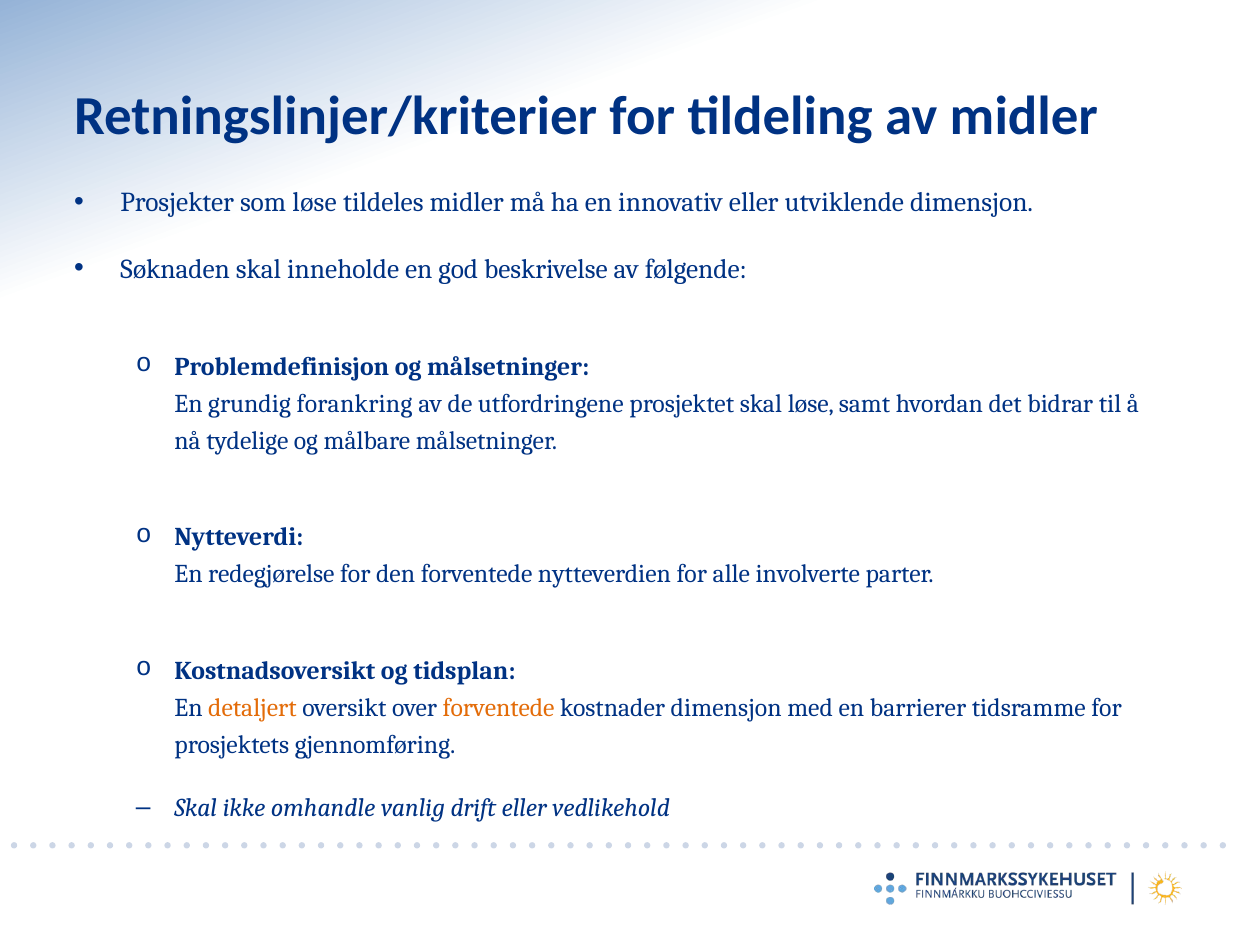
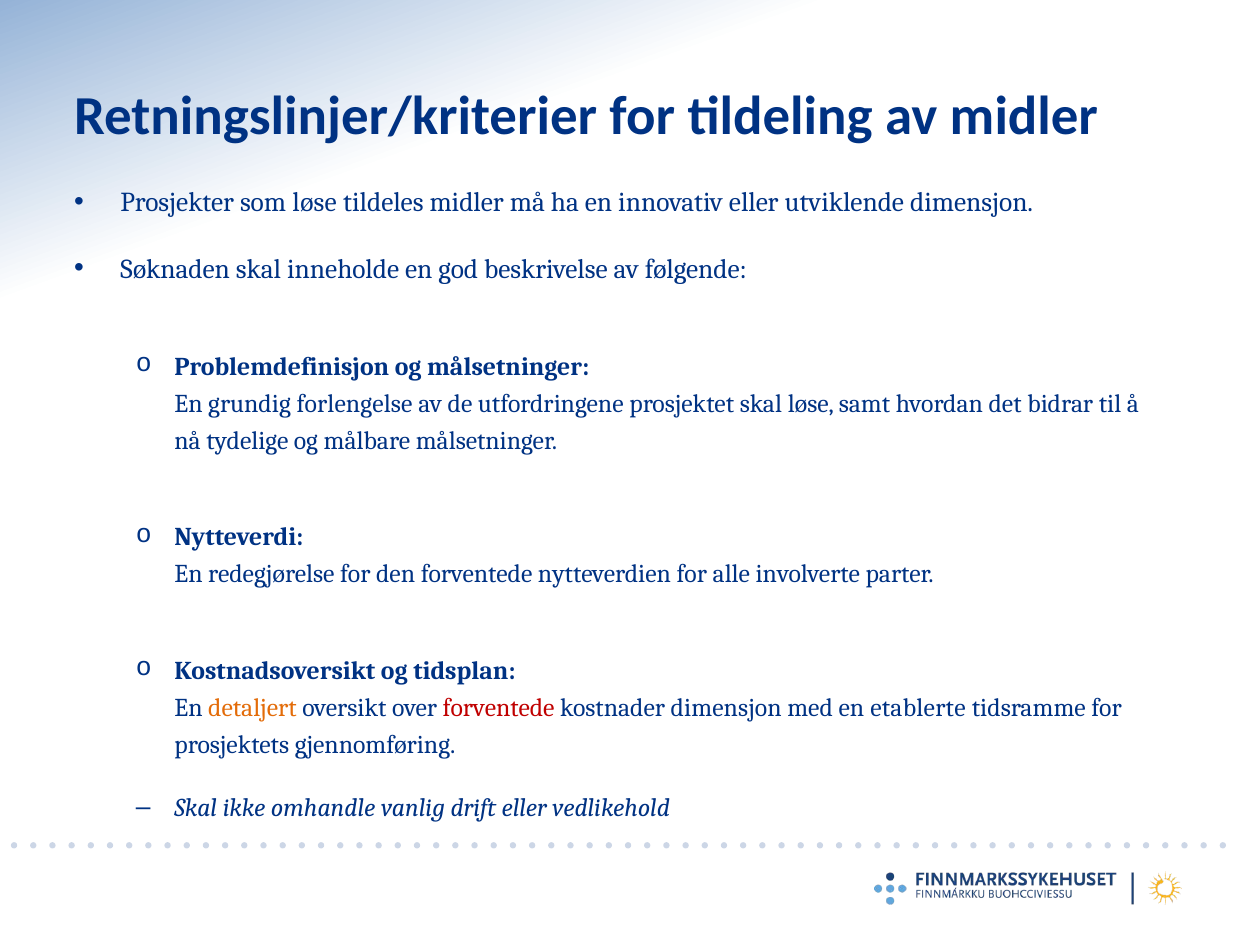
forankring: forankring -> forlengelse
forventede at (499, 708) colour: orange -> red
barrierer: barrierer -> etablerte
